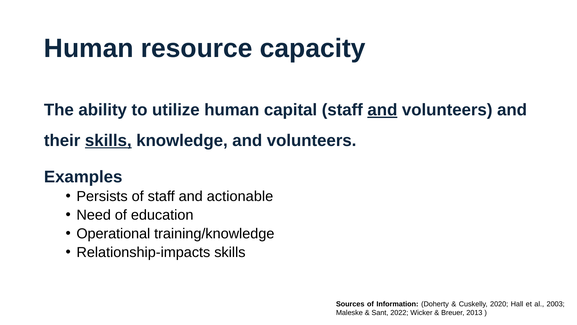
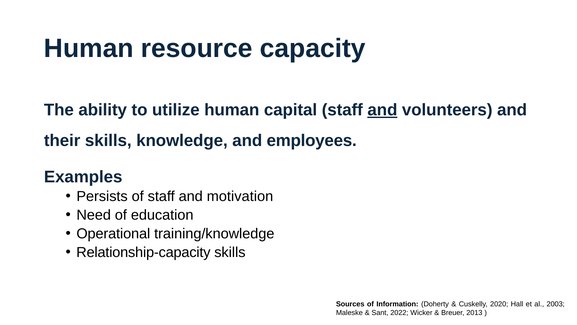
skills at (108, 140) underline: present -> none
knowledge and volunteers: volunteers -> employees
actionable: actionable -> motivation
Relationship-impacts: Relationship-impacts -> Relationship-capacity
